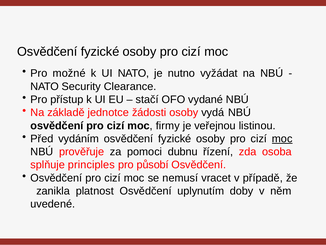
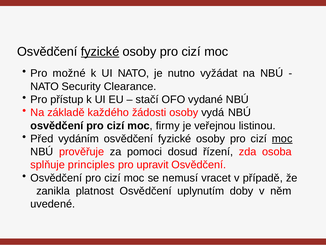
fyzické at (100, 52) underline: none -> present
jednotce: jednotce -> každého
dubnu: dubnu -> dosud
působí: působí -> upravit
